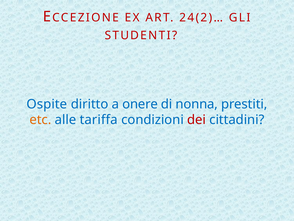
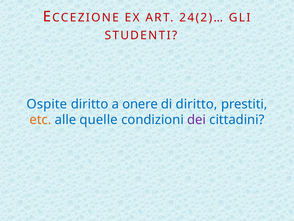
di nonna: nonna -> diritto
tariffa: tariffa -> quelle
dei colour: red -> purple
